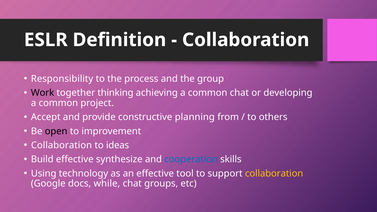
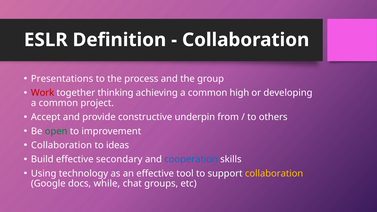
Responsibility: Responsibility -> Presentations
Work colour: black -> red
common chat: chat -> high
planning: planning -> underpin
open colour: black -> green
synthesize: synthesize -> secondary
